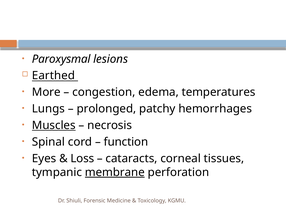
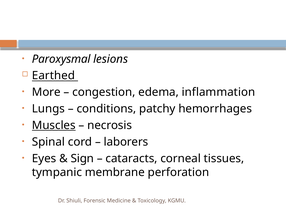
temperatures: temperatures -> inflammation
prolonged: prolonged -> conditions
function: function -> laborers
Loss: Loss -> Sign
membrane underline: present -> none
